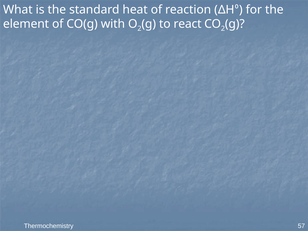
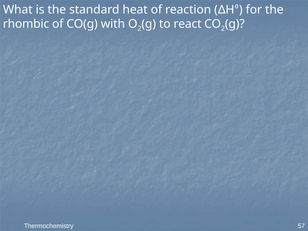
element: element -> rhombic
